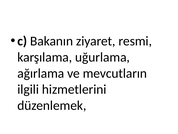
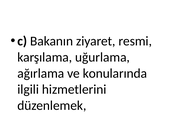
mevcutların: mevcutların -> konularında
